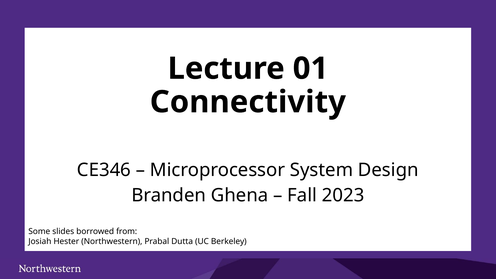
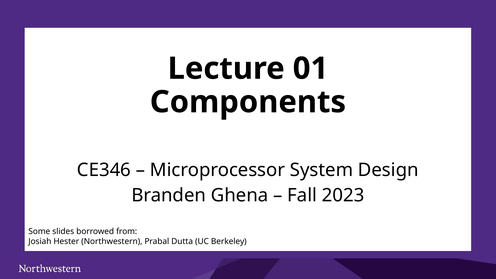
Connectivity: Connectivity -> Components
